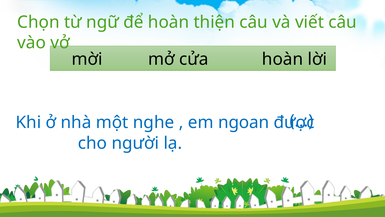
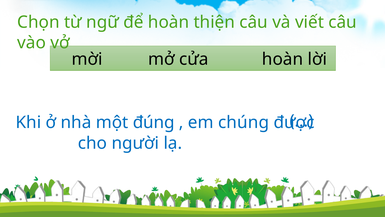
nghe: nghe -> đúng
ngoan: ngoan -> chúng
